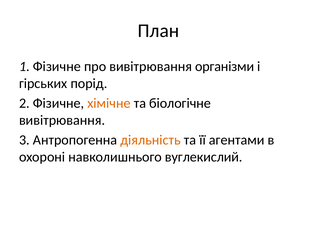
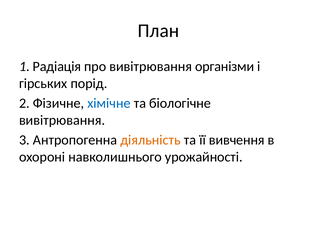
1 Фізичне: Фізичне -> Радіація
хімічне colour: orange -> blue
агентами: агентами -> вивчення
вуглекислий: вуглекислий -> урожайності
